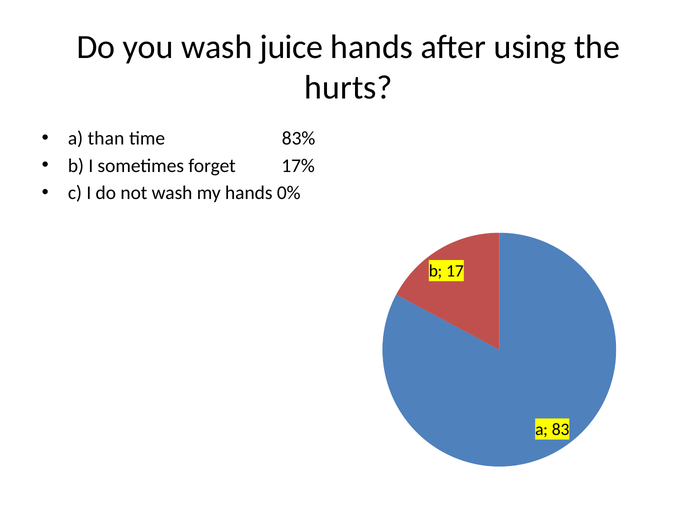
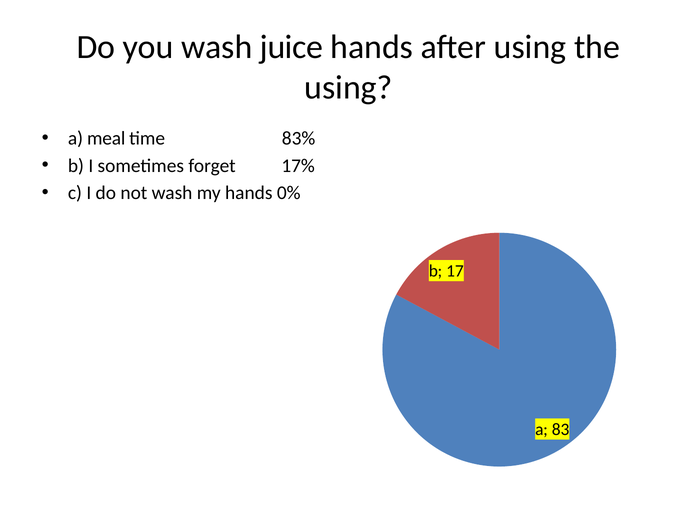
hurts at (348, 88): hurts -> using
than: than -> meal
